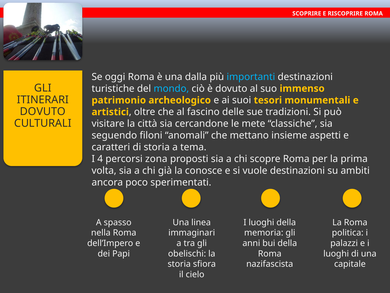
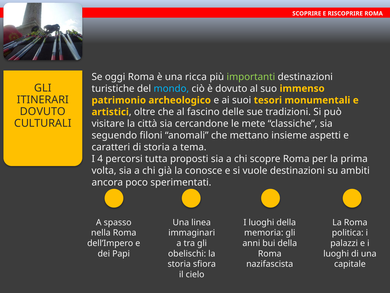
dalla: dalla -> ricca
importanti colour: light blue -> light green
zona: zona -> tutta
